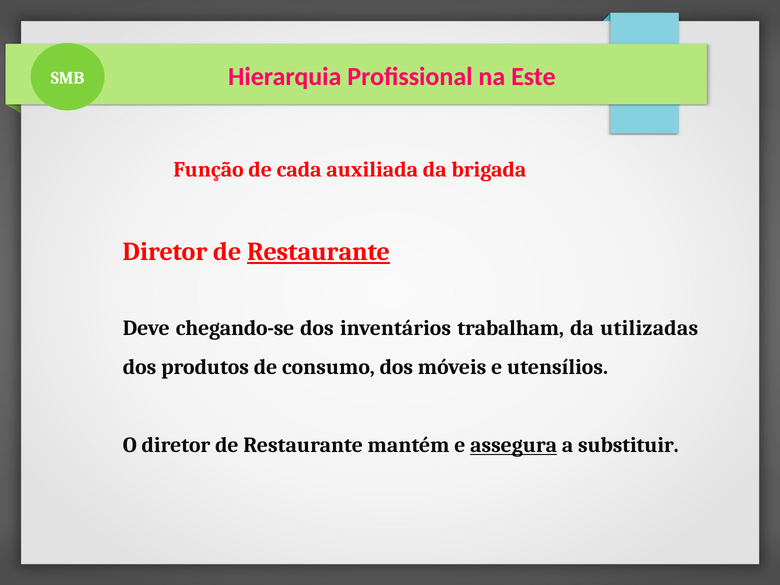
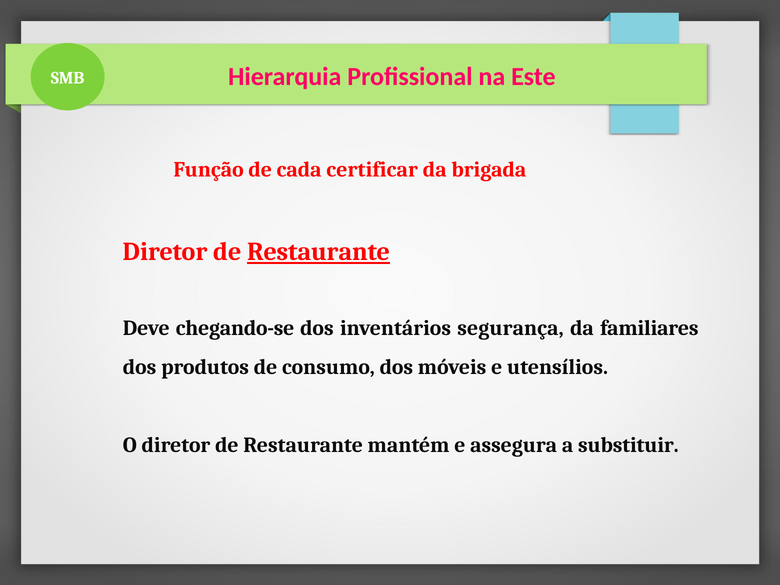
auxiliada: auxiliada -> certificar
trabalham: trabalham -> segurança
utilizadas: utilizadas -> familiares
assegura underline: present -> none
